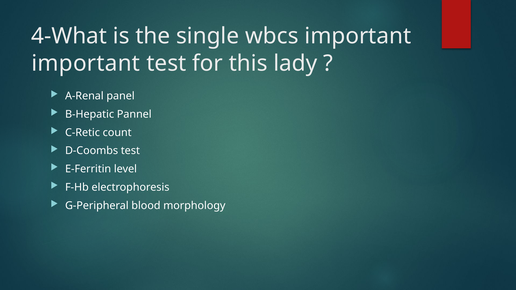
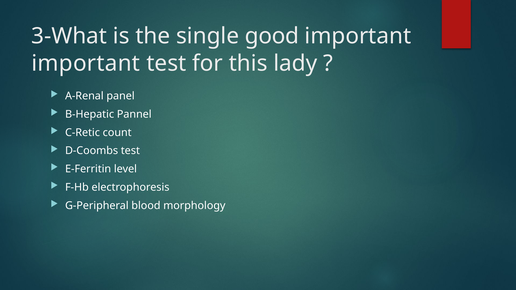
4-What: 4-What -> 3-What
wbcs: wbcs -> good
